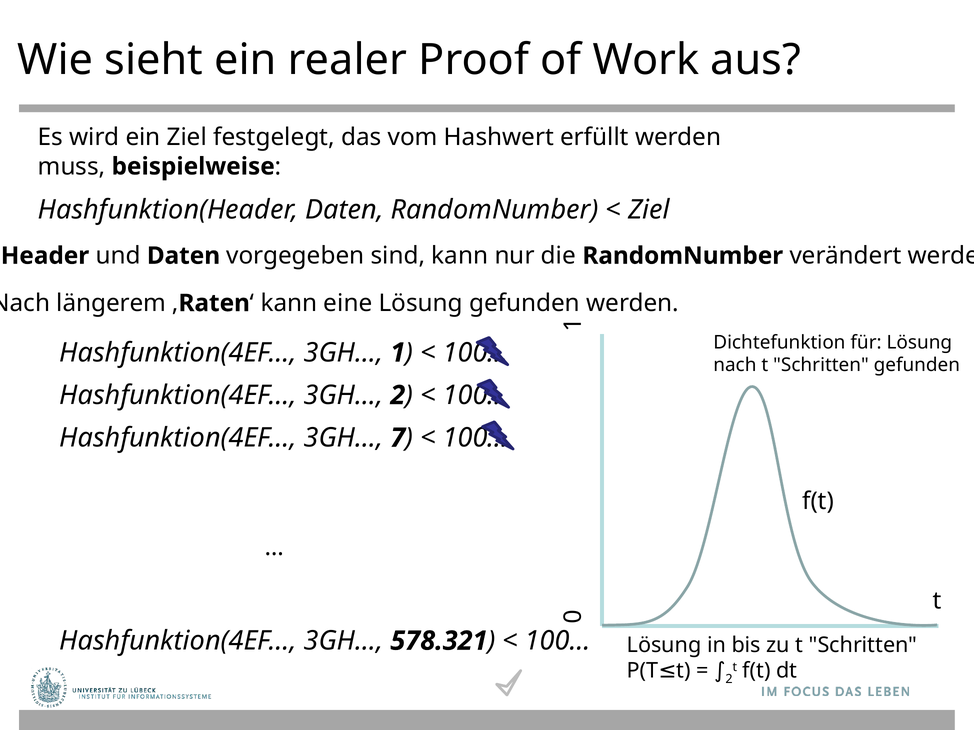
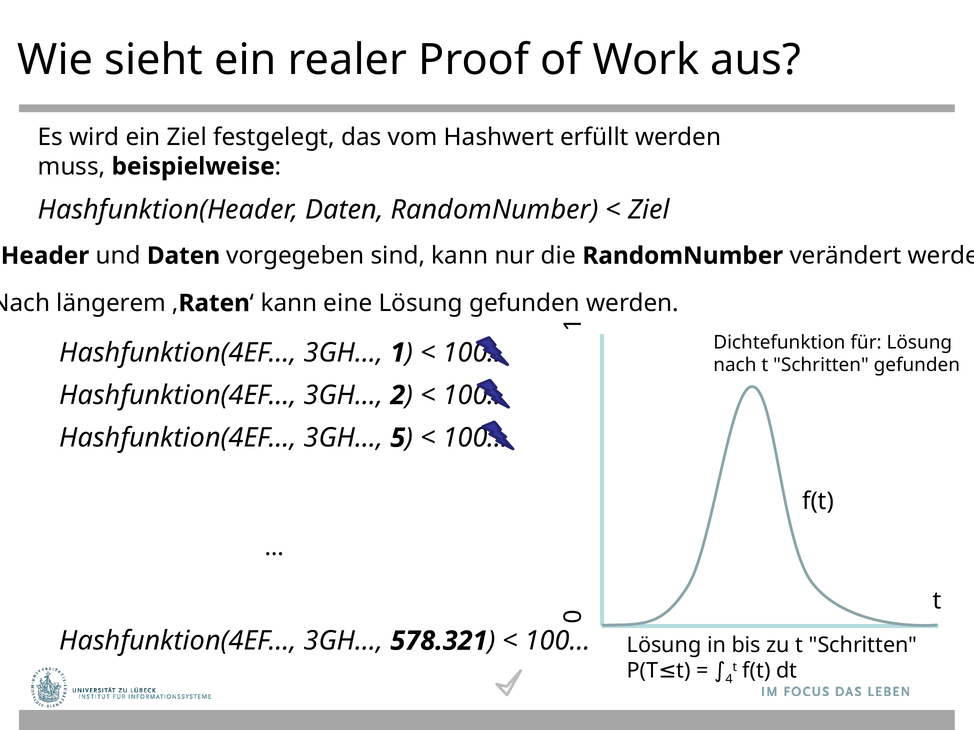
7: 7 -> 5
2 at (729, 680): 2 -> 4
